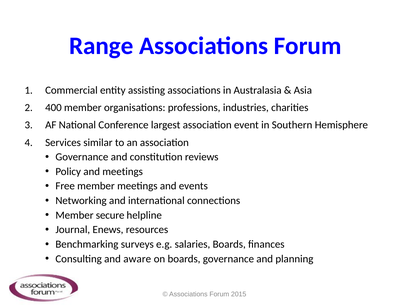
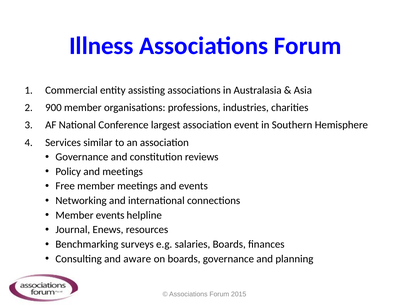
Range: Range -> Illness
400: 400 -> 900
Member secure: secure -> events
